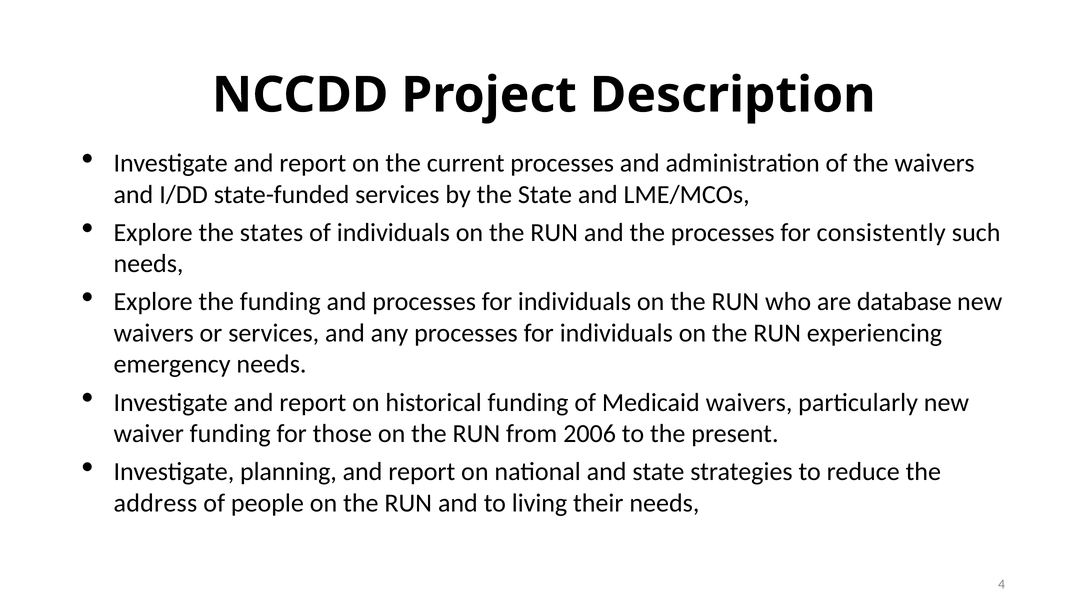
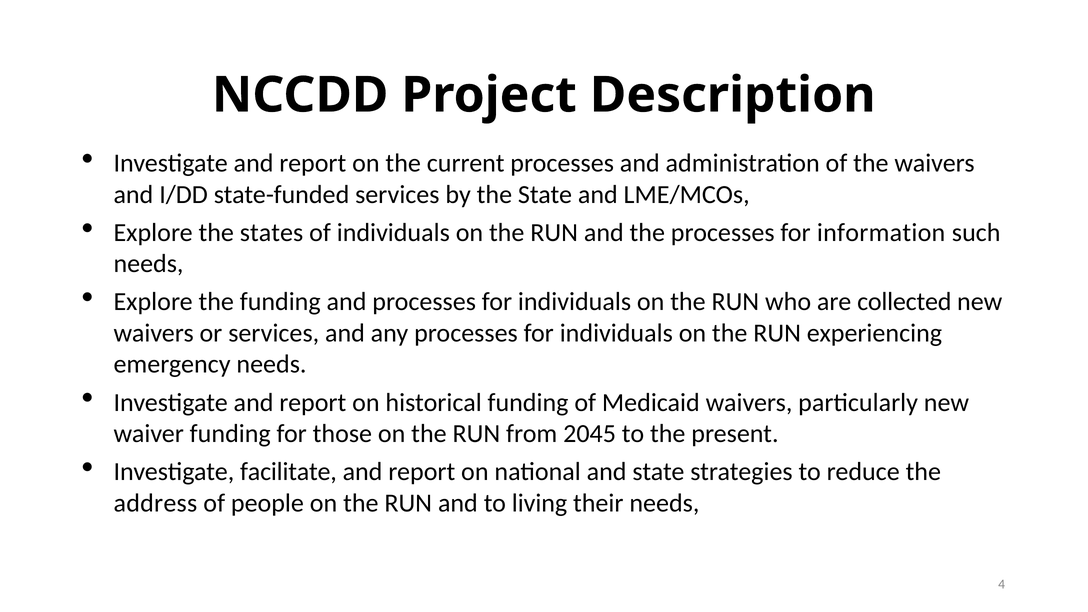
consistently: consistently -> information
database: database -> collected
2006: 2006 -> 2045
planning: planning -> facilitate
